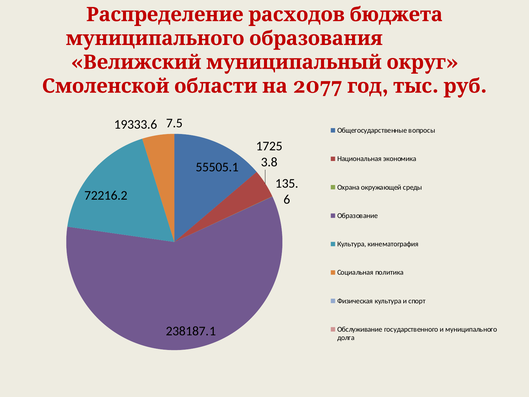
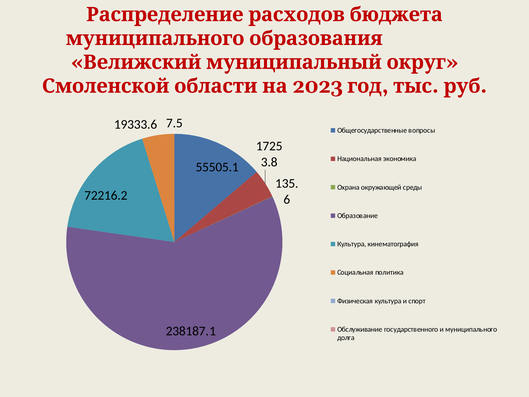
2077: 2077 -> 2023
